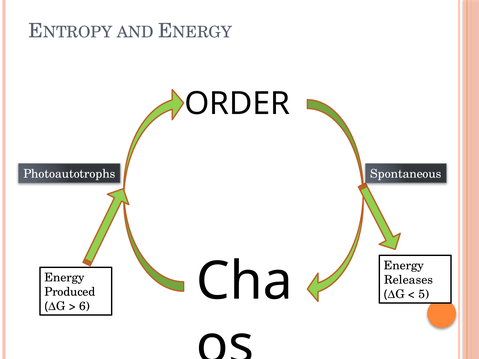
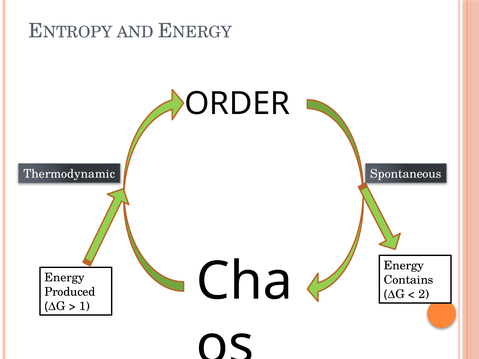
Photoautotrophs: Photoautotrophs -> Thermodynamic
Releases: Releases -> Contains
5: 5 -> 2
6: 6 -> 1
